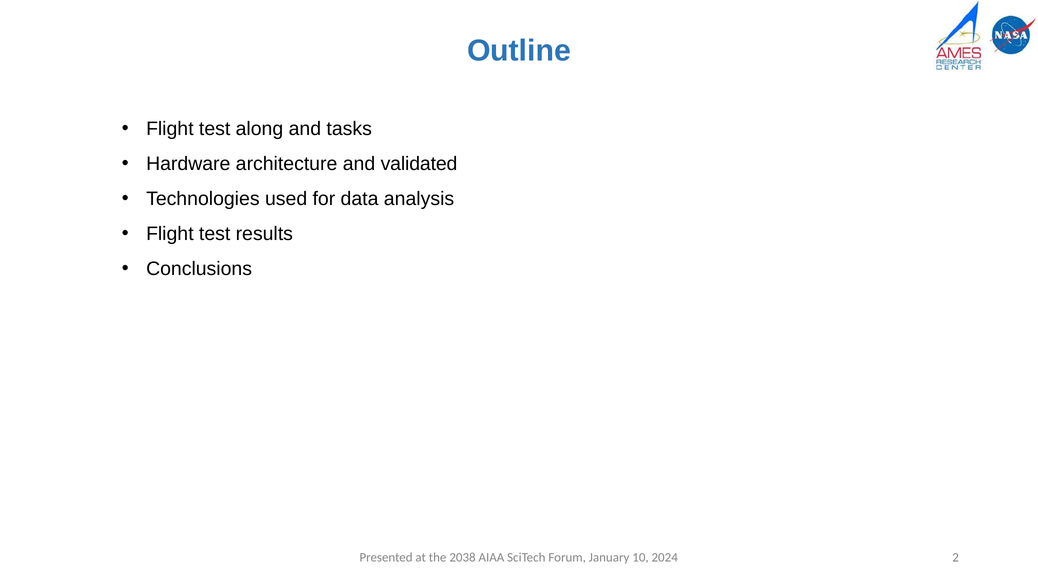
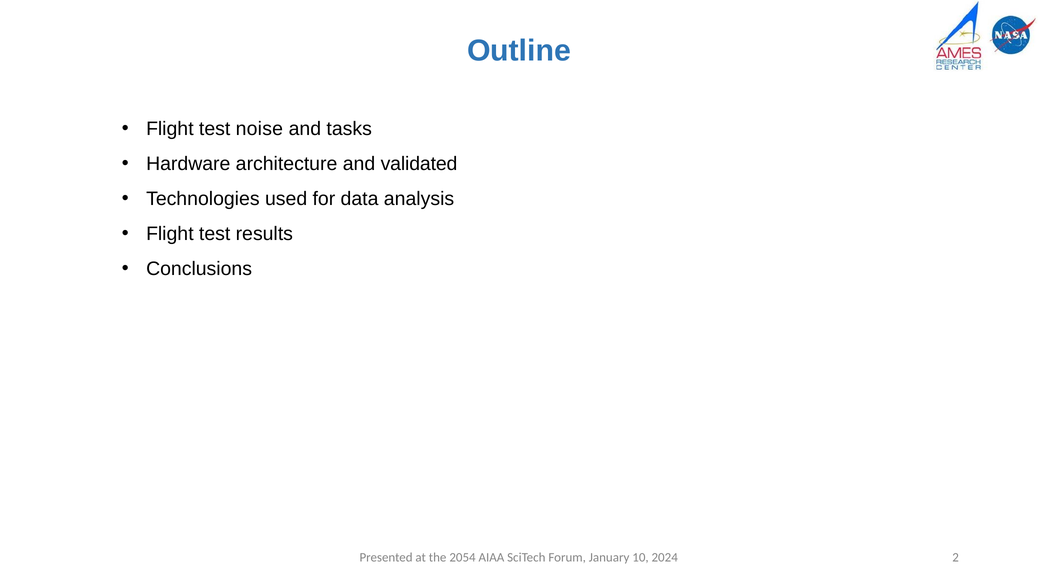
along: along -> noise
2038: 2038 -> 2054
